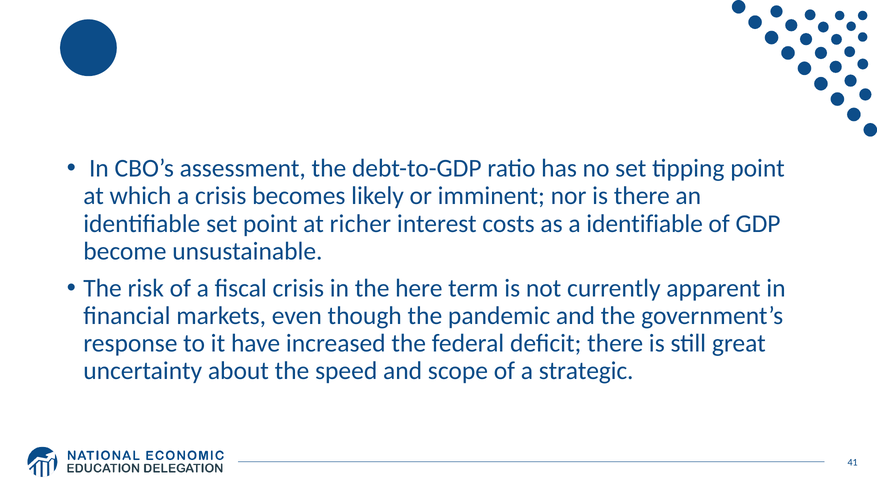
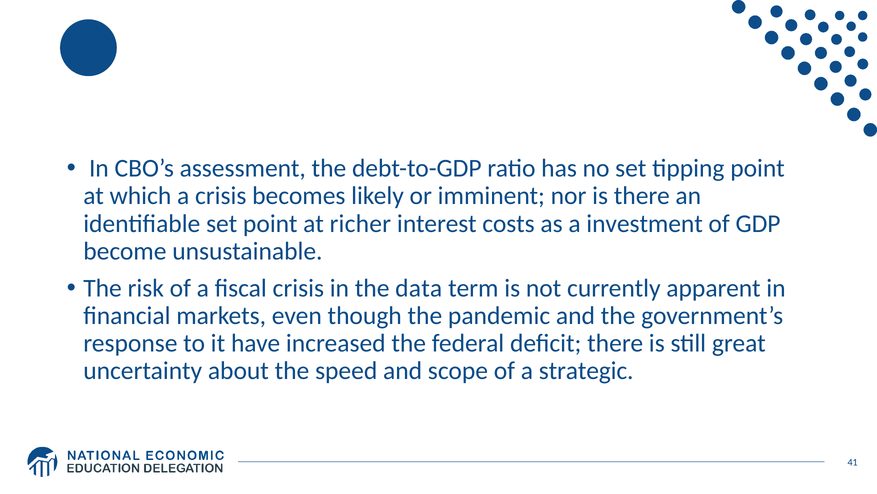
a identifiable: identifiable -> investment
here: here -> data
